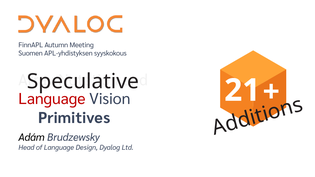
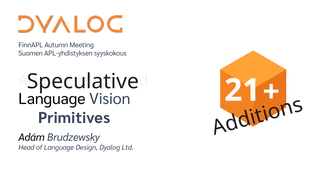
Language at (52, 99) colour: red -> black
